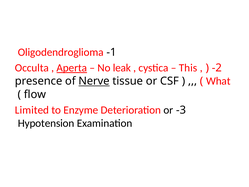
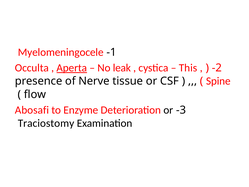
Oligodendroglioma: Oligodendroglioma -> Myelomeningocele
What: What -> Spine
Nerve underline: present -> none
Limited: Limited -> Abosafi
Hypotension: Hypotension -> Traciostomy
